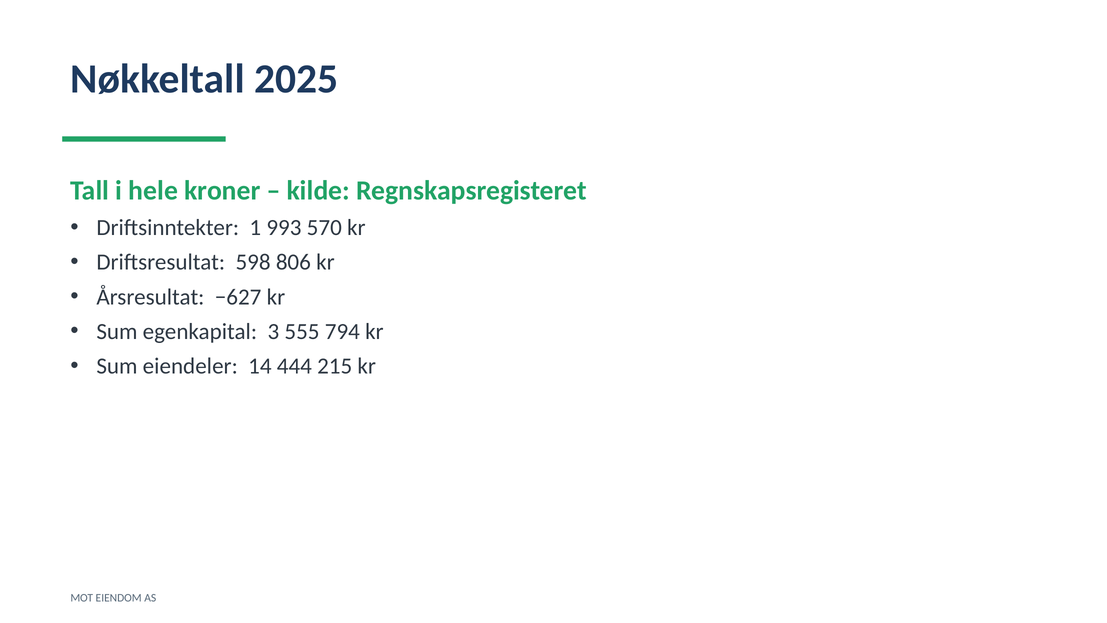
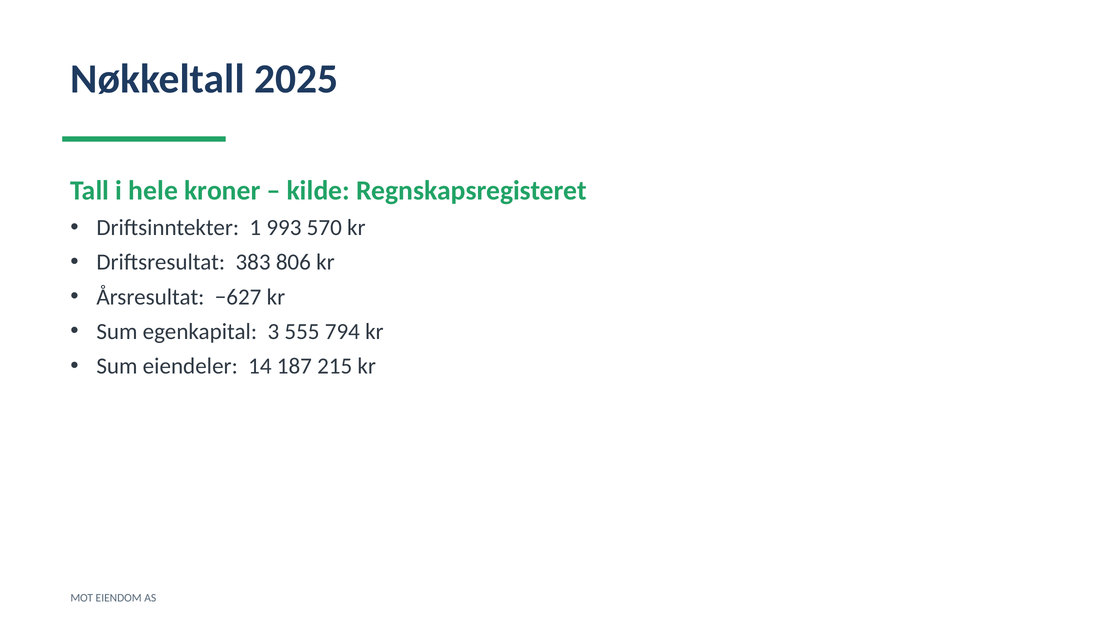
598: 598 -> 383
444: 444 -> 187
